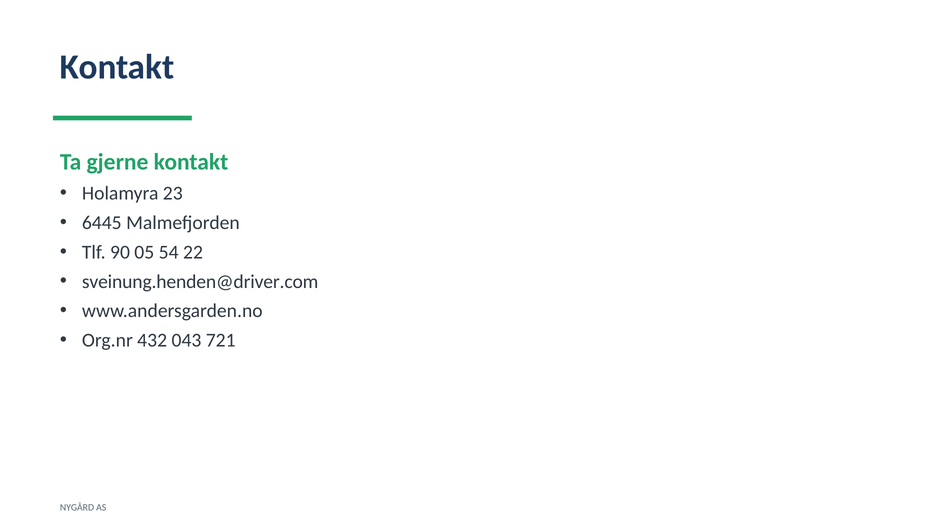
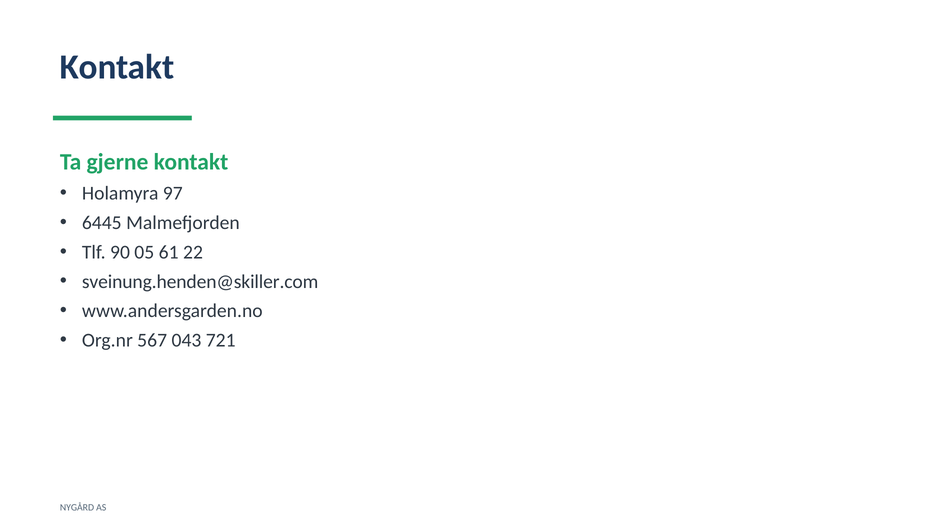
23: 23 -> 97
54: 54 -> 61
sveinung.henden@driver.com: sveinung.henden@driver.com -> sveinung.henden@skiller.com
432: 432 -> 567
